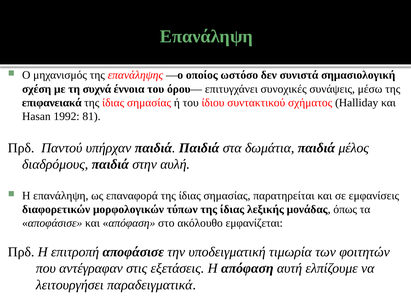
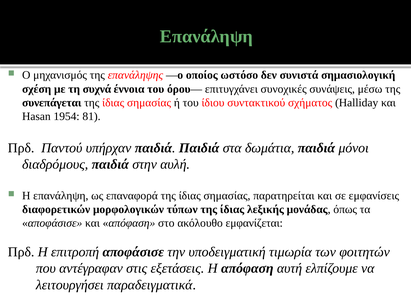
επιφανειακά: επιφανειακά -> συνεπάγεται
1992: 1992 -> 1954
μέλος: μέλος -> μόνοι
